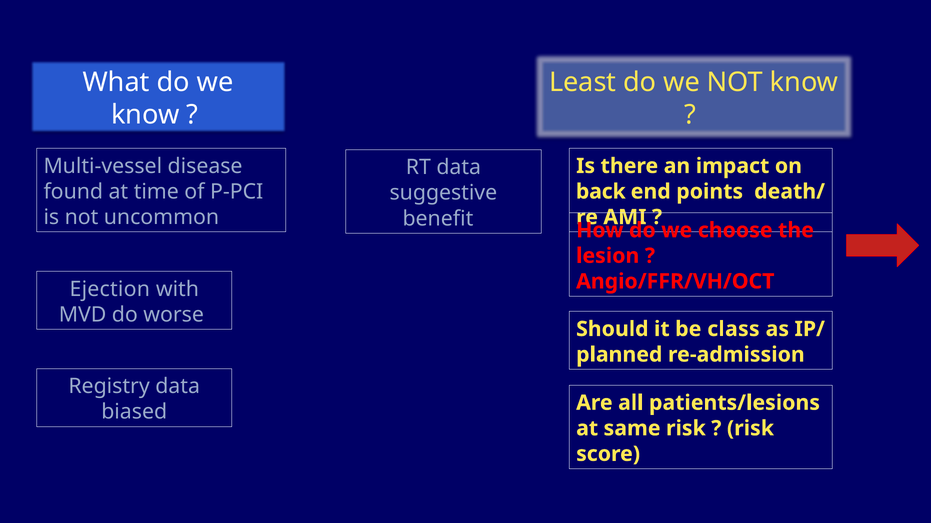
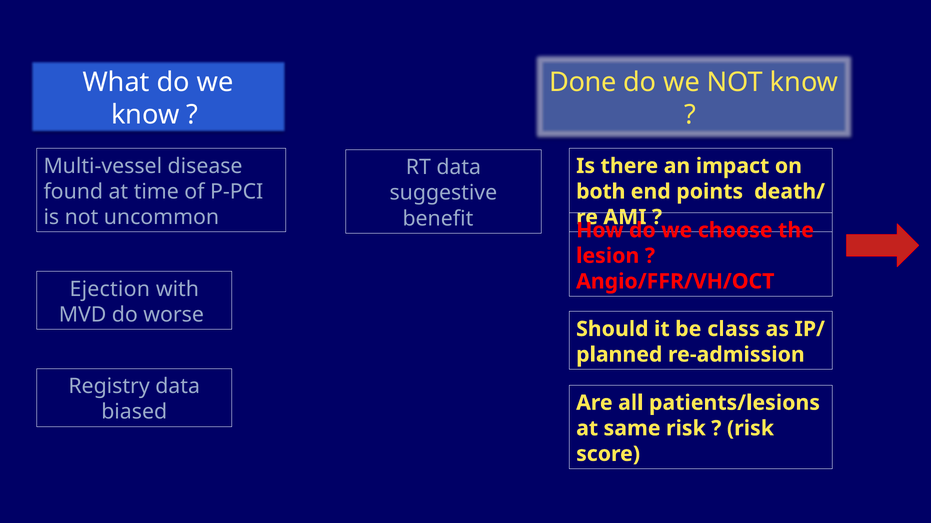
Least: Least -> Done
back: back -> both
